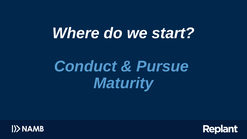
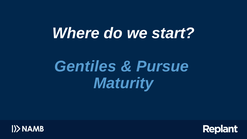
Conduct: Conduct -> Gentiles
